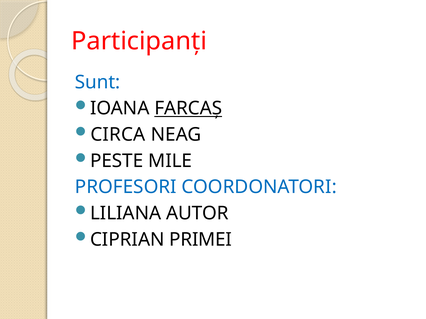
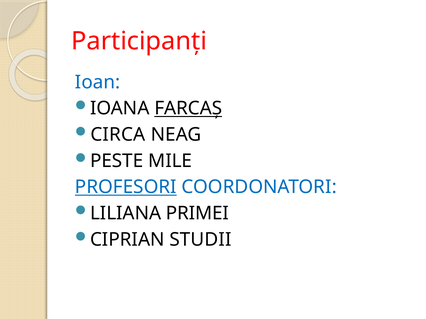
Sunt: Sunt -> Ioan
PROFESORI underline: none -> present
AUTOR: AUTOR -> PRIMEI
PRIMEI: PRIMEI -> STUDII
